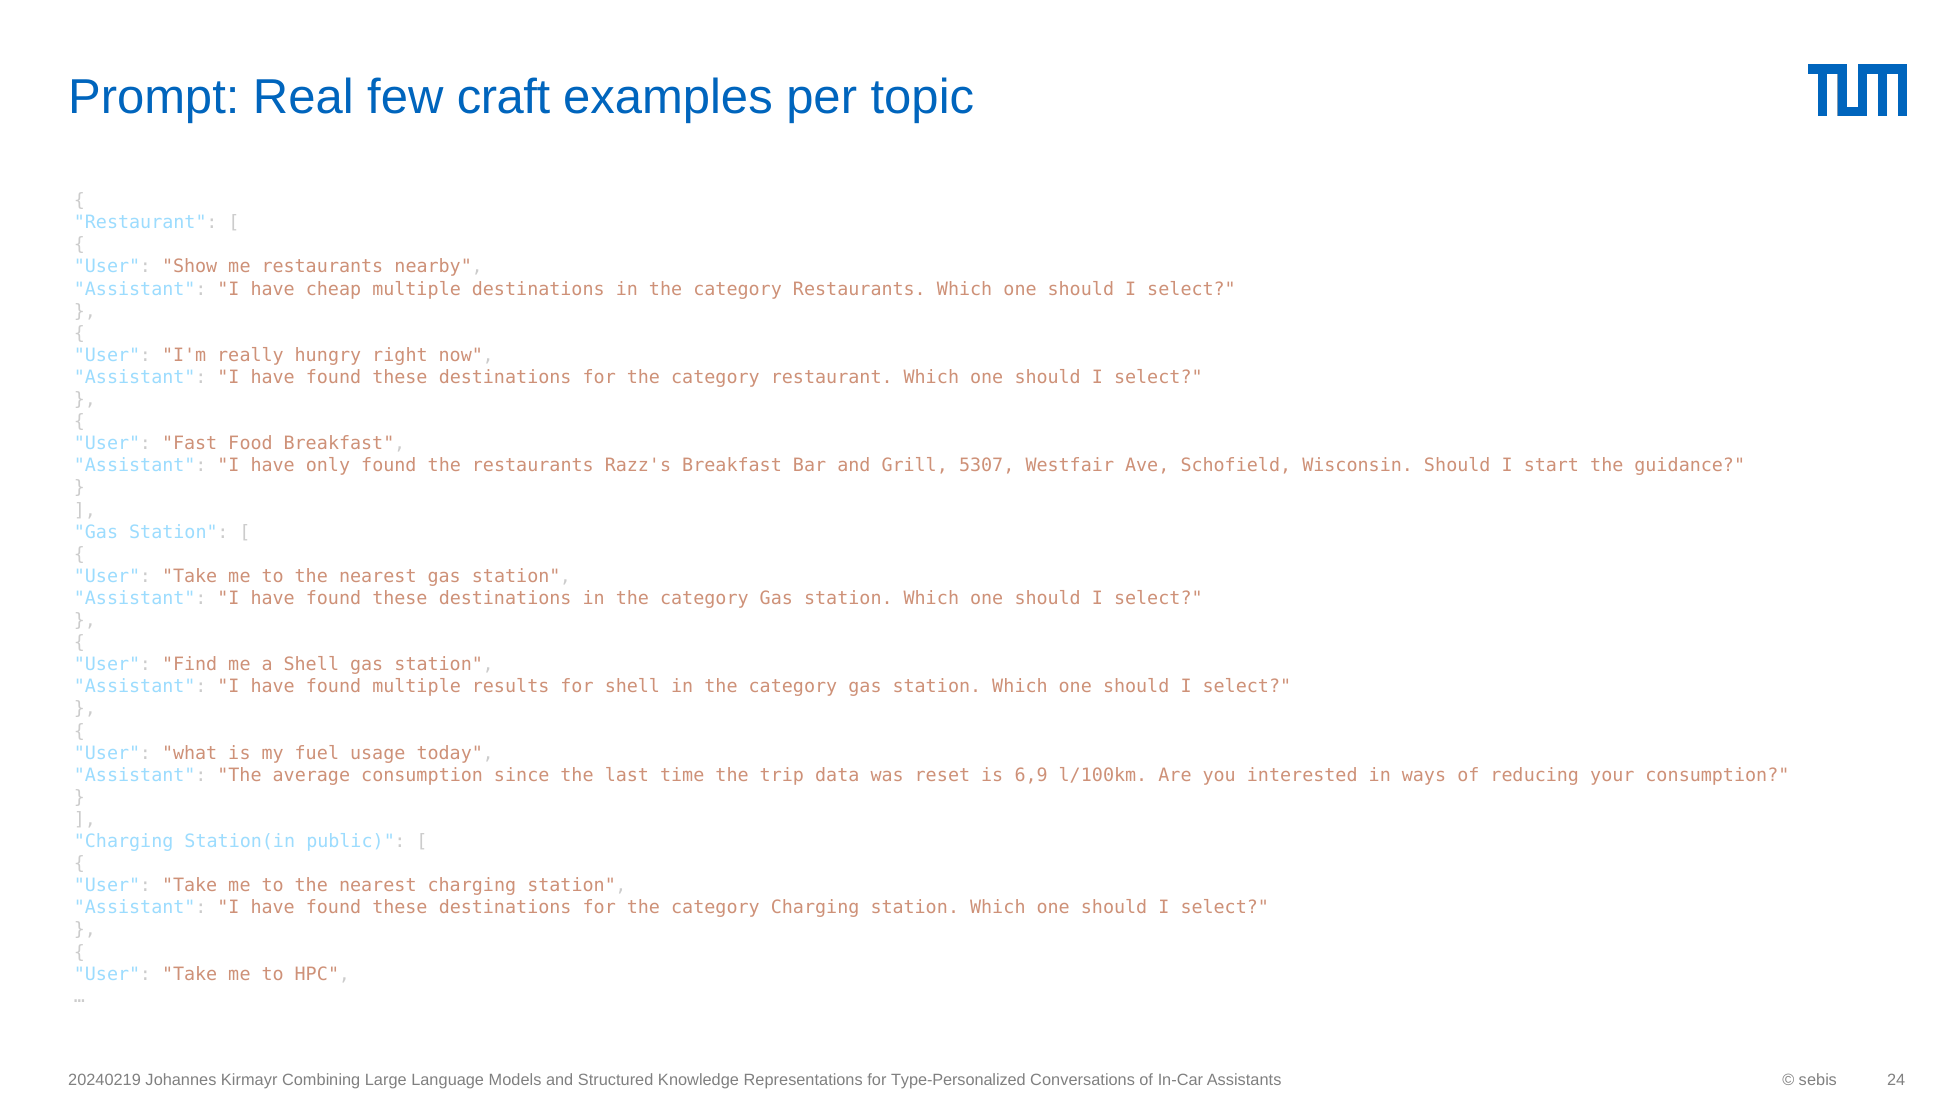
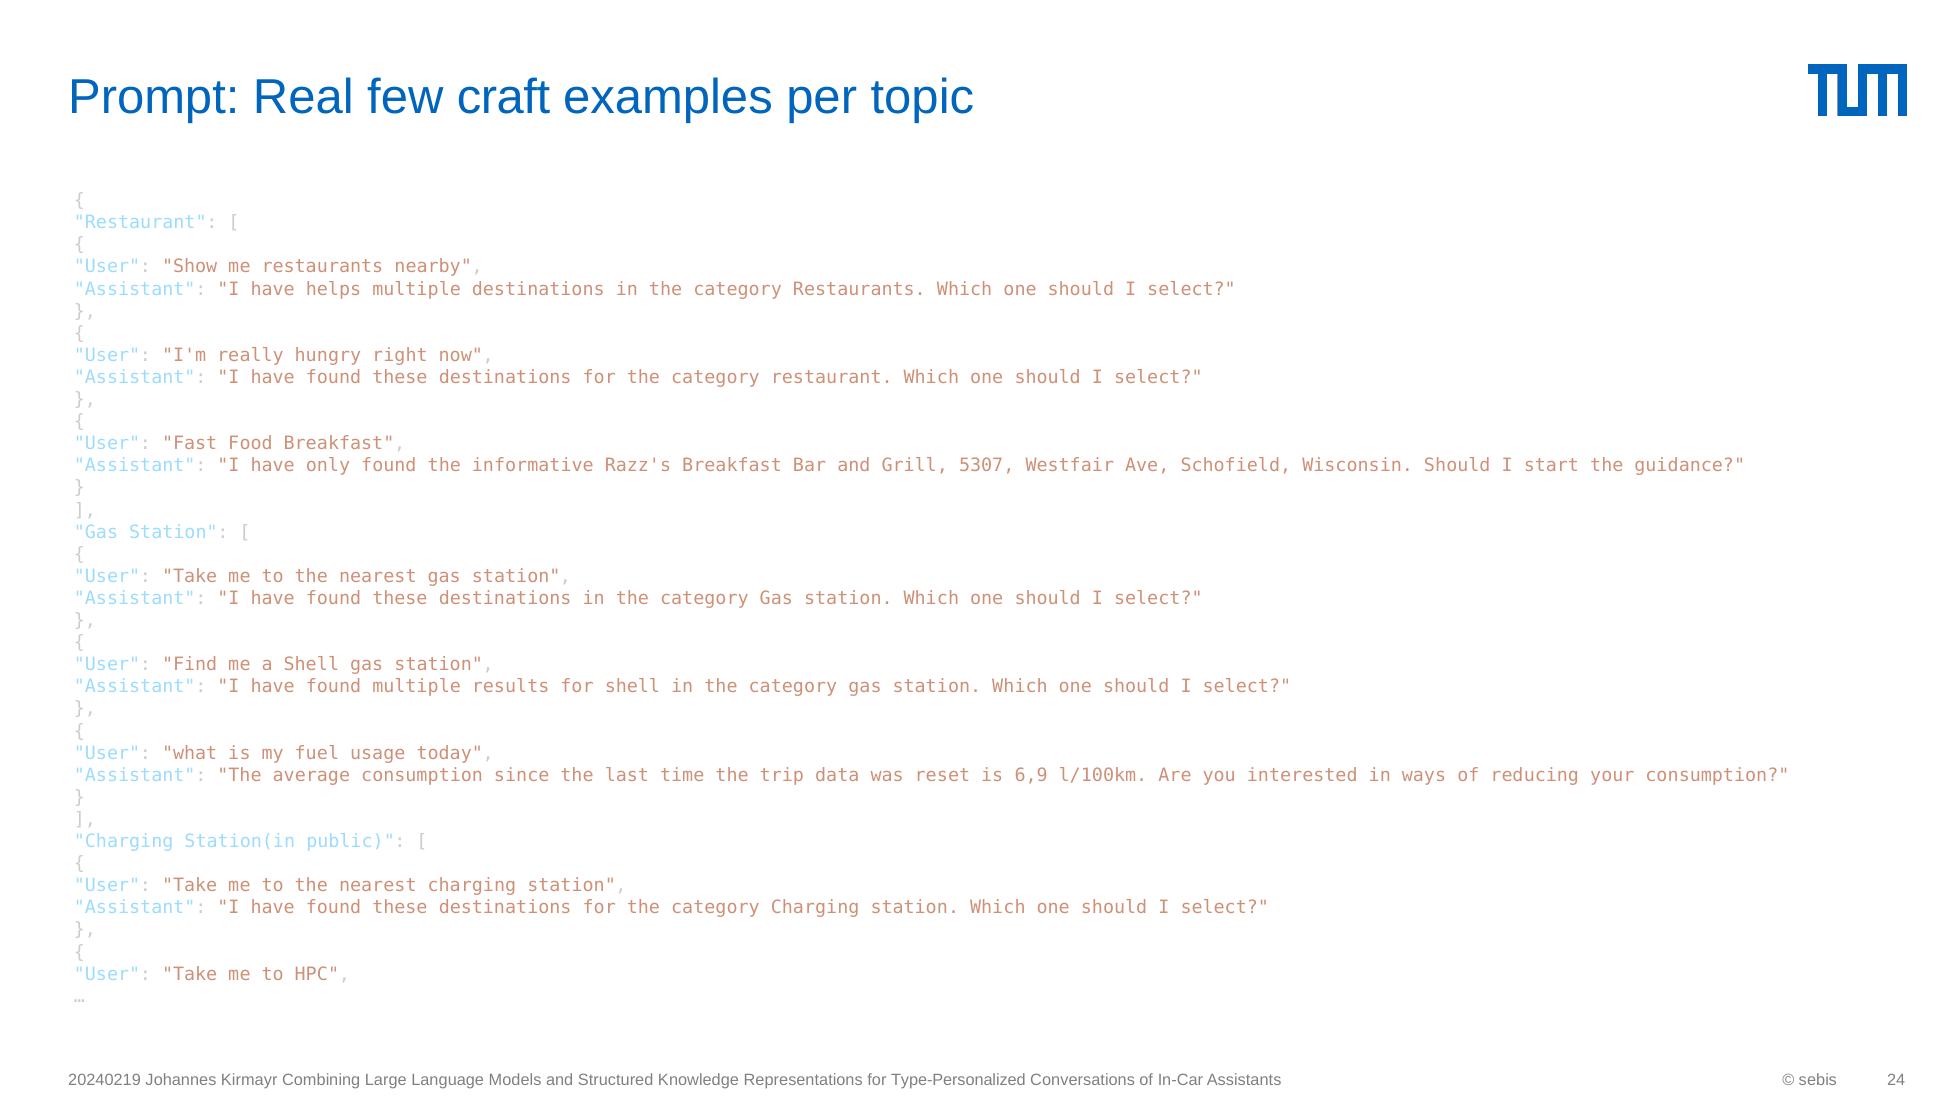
cheap: cheap -> helps
the restaurants: restaurants -> informative
